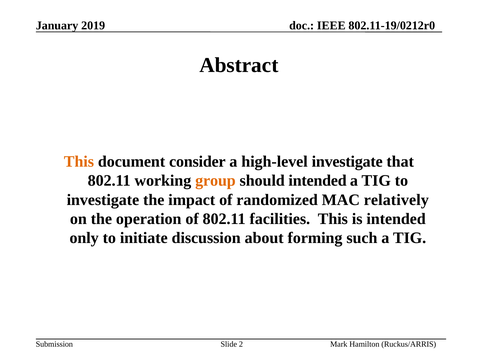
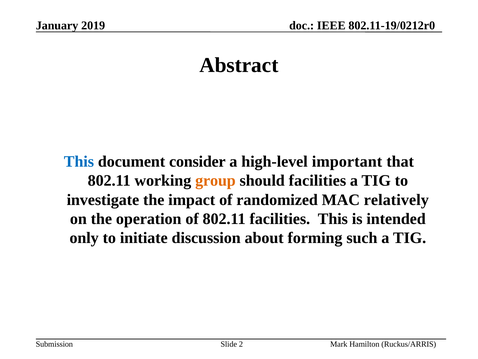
This at (79, 161) colour: orange -> blue
high-level investigate: investigate -> important
should intended: intended -> facilities
